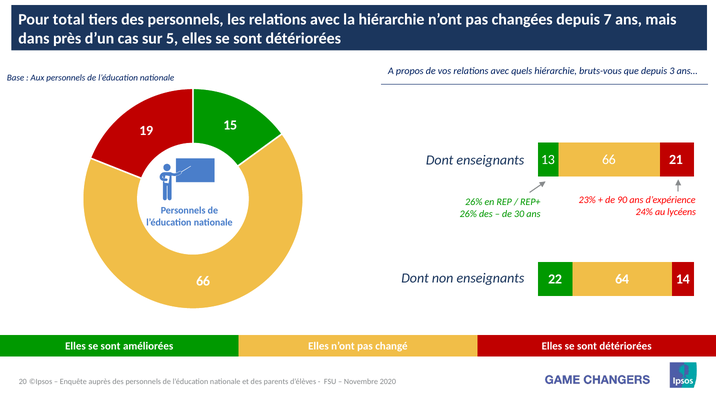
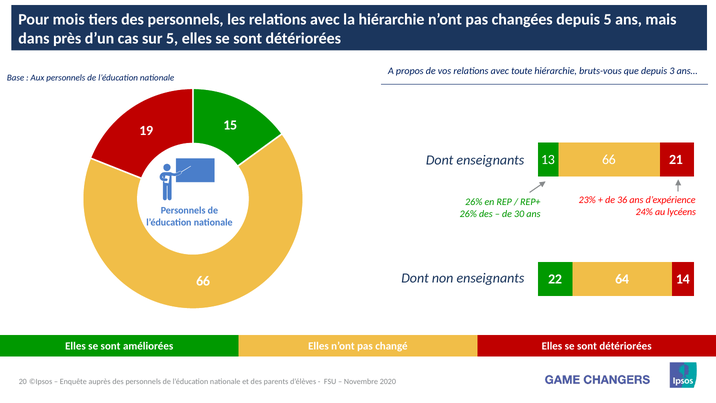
total: total -> mois
depuis 7: 7 -> 5
quels: quels -> toute
90: 90 -> 36
